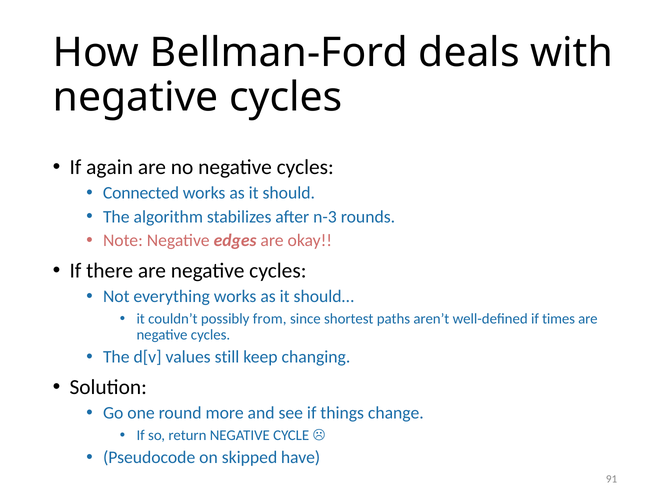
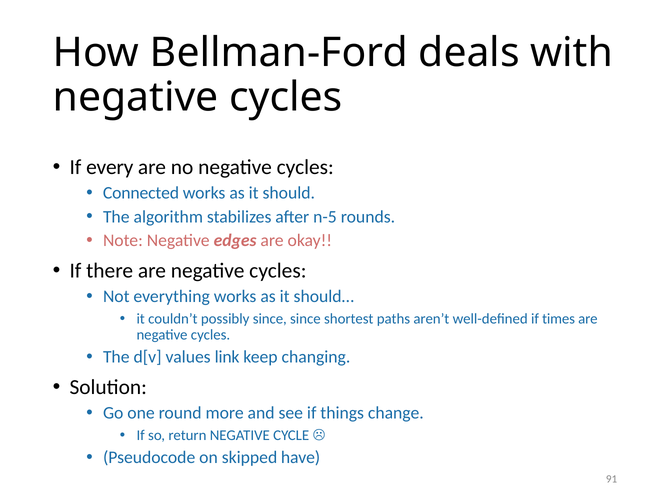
again: again -> every
n-3: n-3 -> n-5
possibly from: from -> since
still: still -> link
